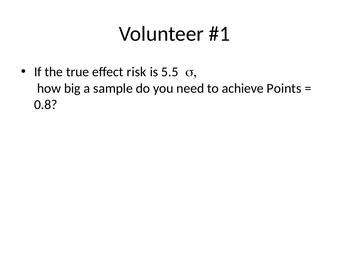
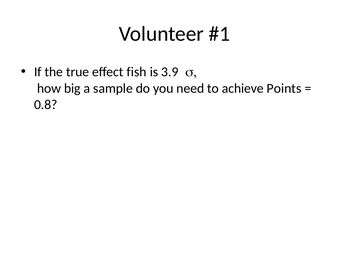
risk: risk -> fish
5.5: 5.5 -> 3.9
